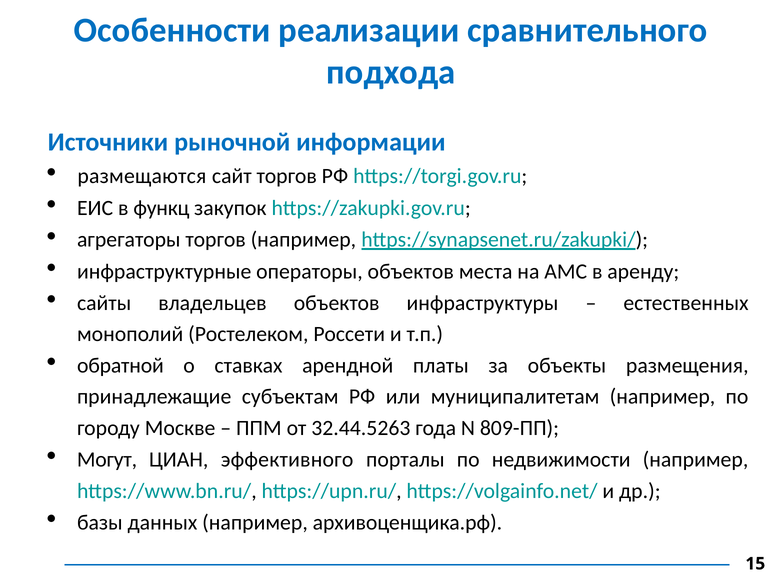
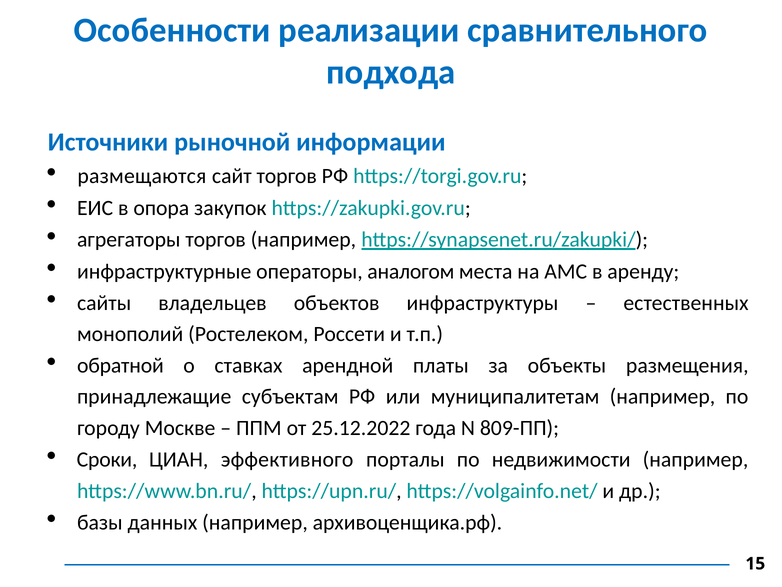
функц: функц -> опора
операторы объектов: объектов -> аналогом
32.44.5263: 32.44.5263 -> 25.12.2022
Могут: Могут -> Сроки
